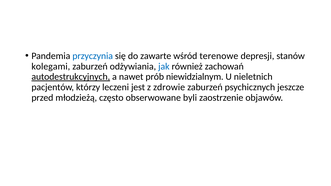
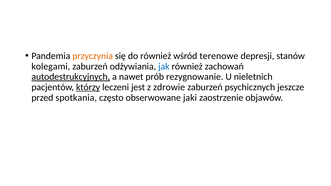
przyczynia colour: blue -> orange
do zawarte: zawarte -> również
niewidzialnym: niewidzialnym -> rezygnowanie
którzy underline: none -> present
młodzieżą: młodzieżą -> spotkania
byli: byli -> jaki
